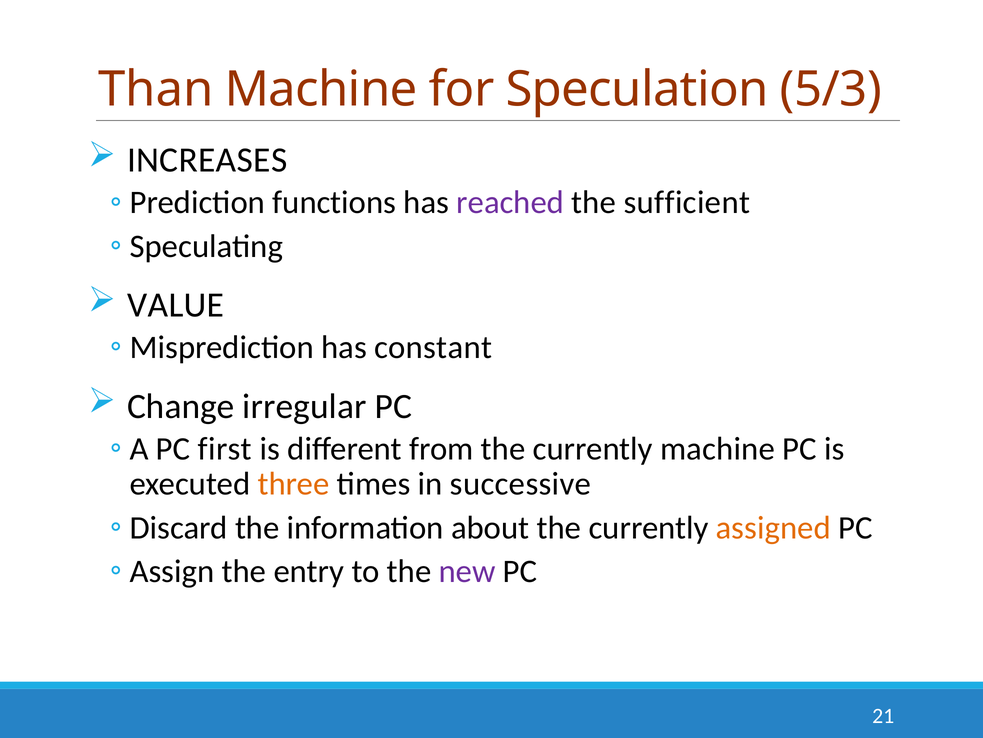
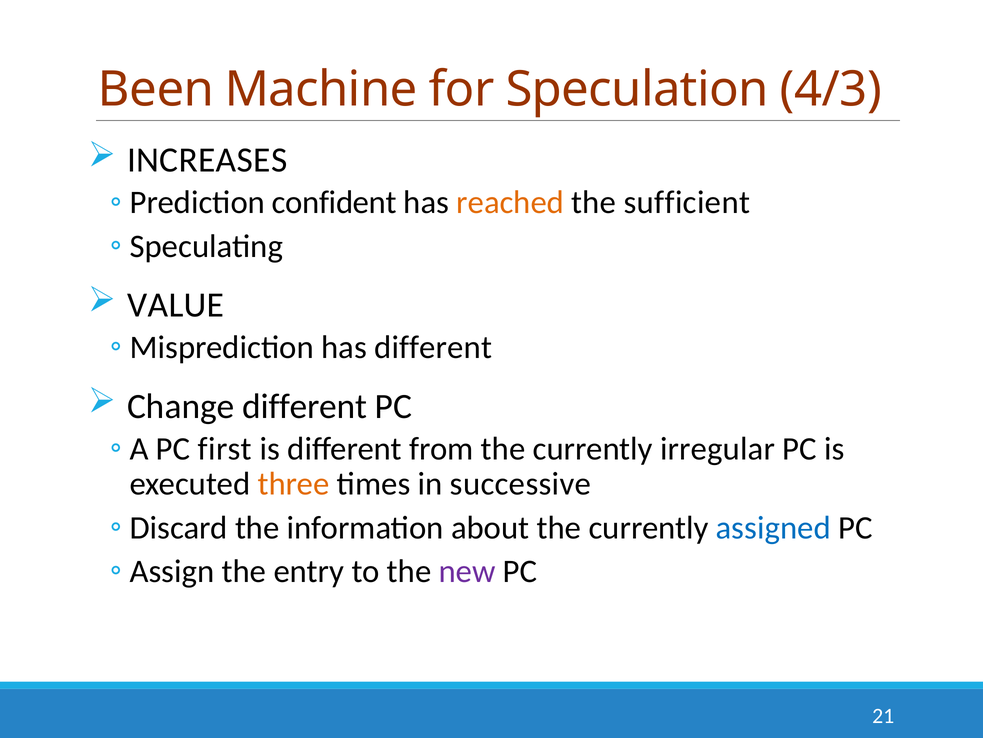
Than: Than -> Been
5/3: 5/3 -> 4/3
functions: functions -> confident
reached colour: purple -> orange
has constant: constant -> different
Change irregular: irregular -> different
currently machine: machine -> irregular
assigned colour: orange -> blue
